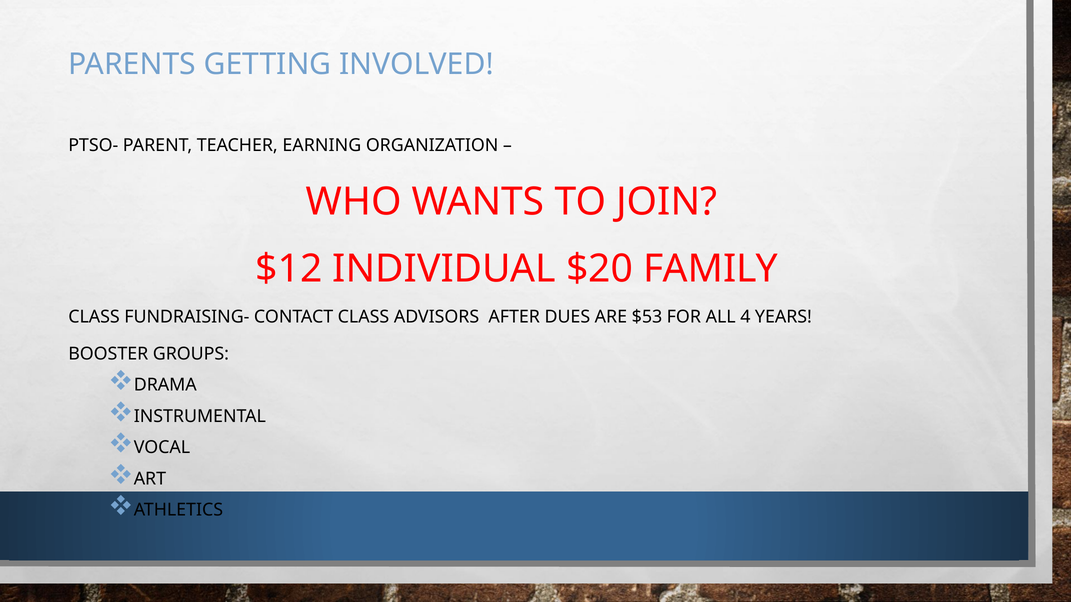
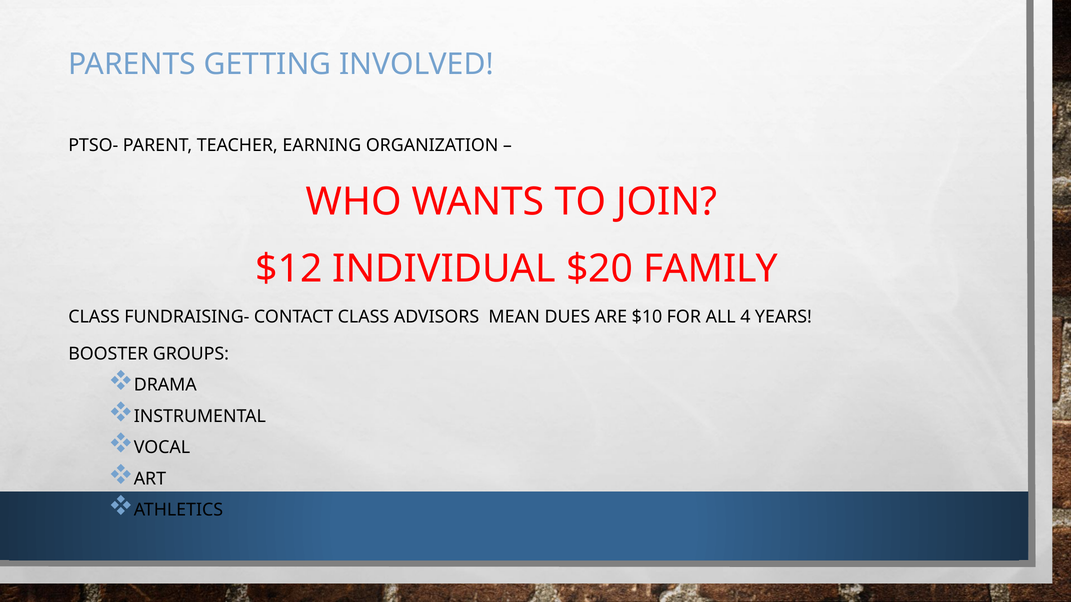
AFTER: AFTER -> MEAN
$53: $53 -> $10
